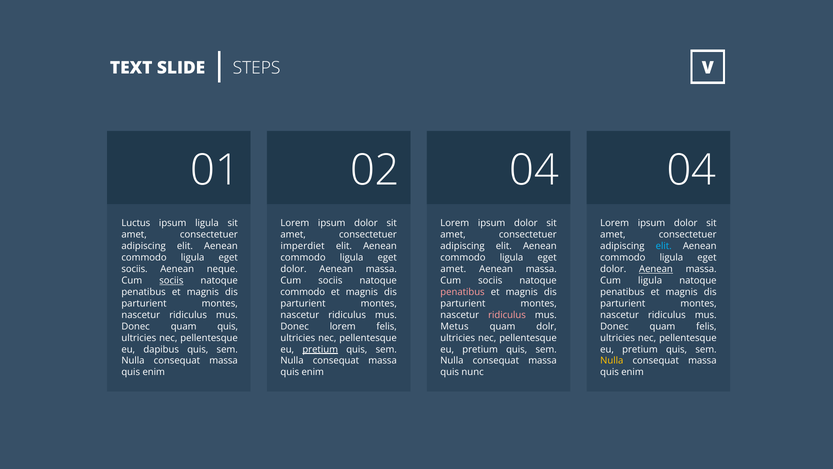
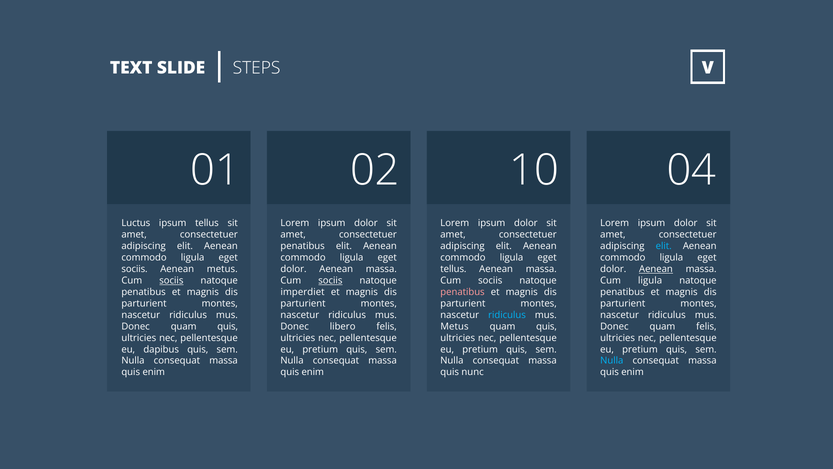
02 04: 04 -> 10
ipsum ligula: ligula -> tellus
imperdiet at (303, 246): imperdiet -> penatibus
Aenean neque: neque -> metus
amet at (453, 269): amet -> tellus
sociis at (330, 280) underline: none -> present
commodo at (303, 292): commodo -> imperdiet
ridiculus at (507, 315) colour: pink -> light blue
Donec lorem: lorem -> libero
dolr at (546, 326): dolr -> quis
pretium at (320, 349) underline: present -> none
Nulla at (612, 360) colour: yellow -> light blue
